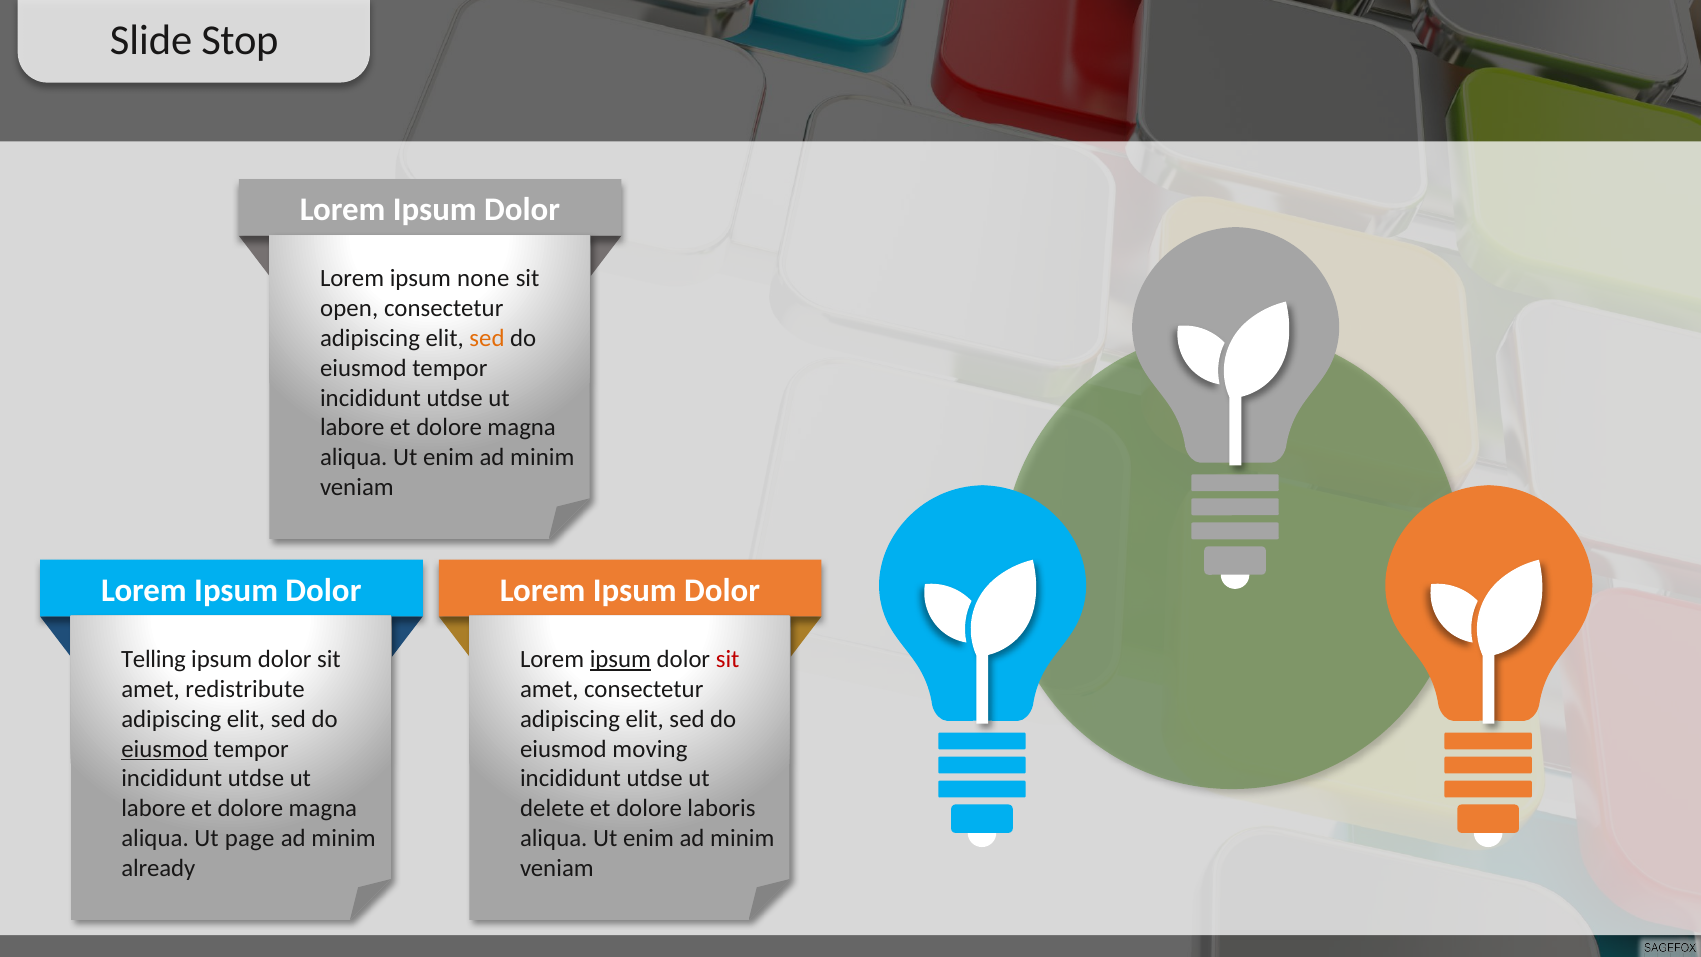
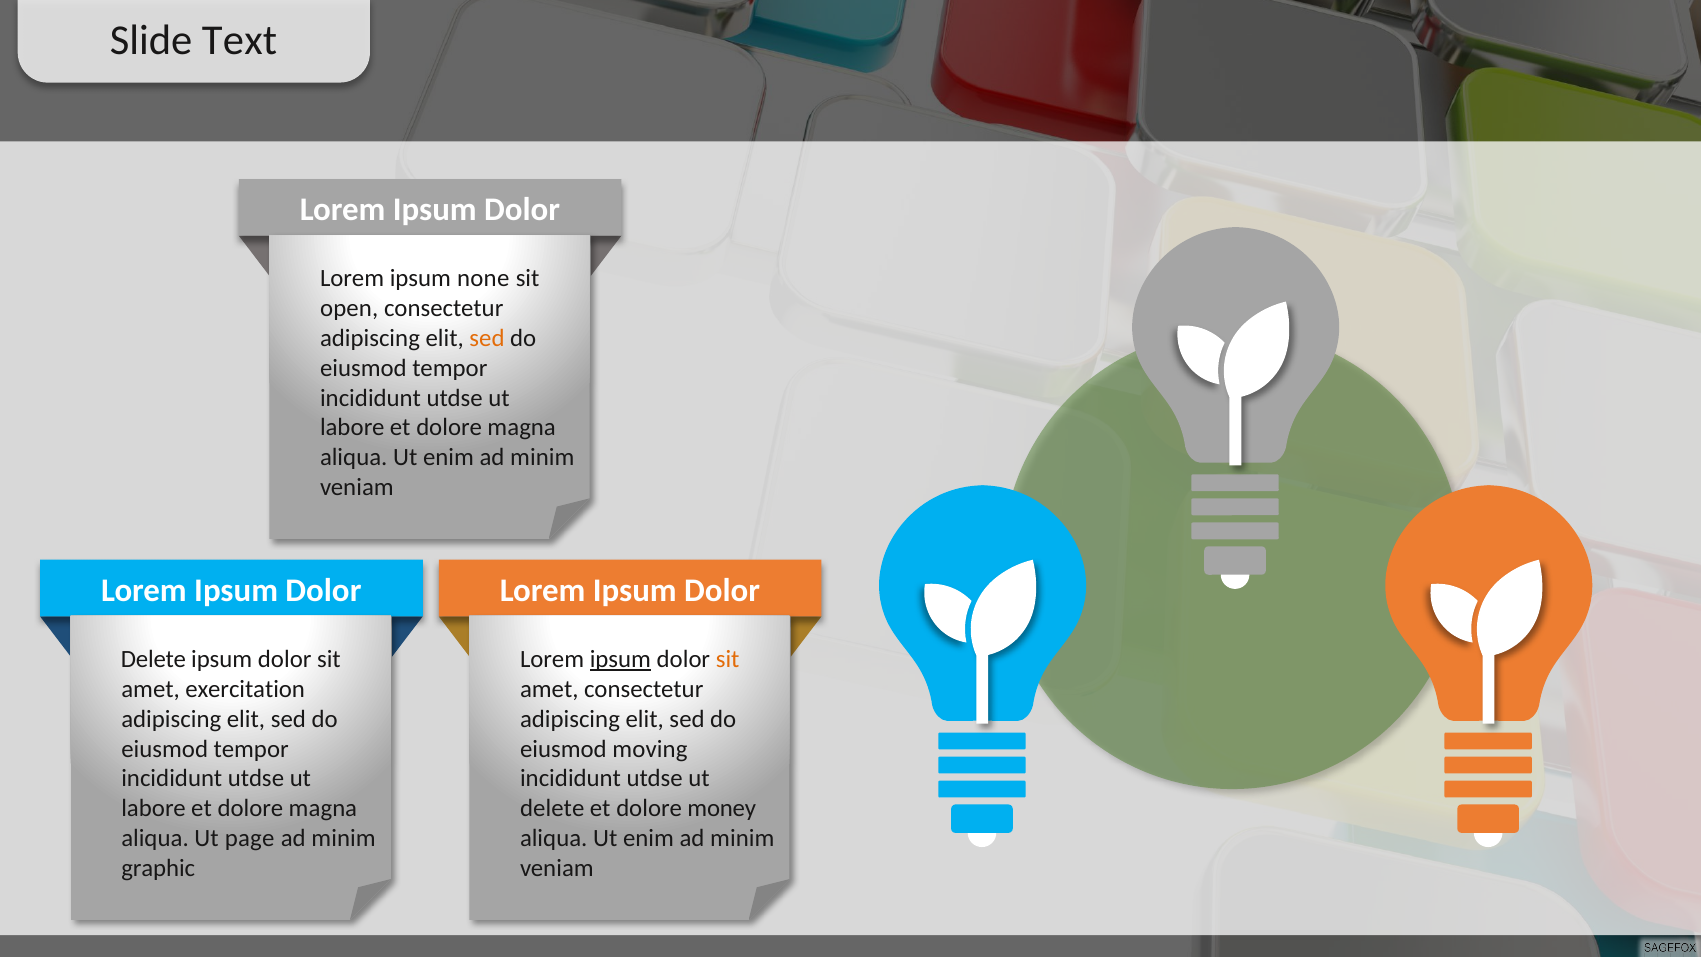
Stop: Stop -> Text
Telling at (153, 659): Telling -> Delete
sit at (728, 659) colour: red -> orange
redistribute: redistribute -> exercitation
eiusmod at (165, 749) underline: present -> none
laboris: laboris -> money
already: already -> graphic
